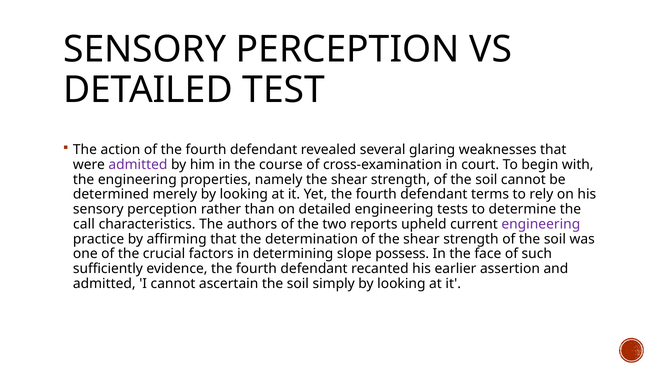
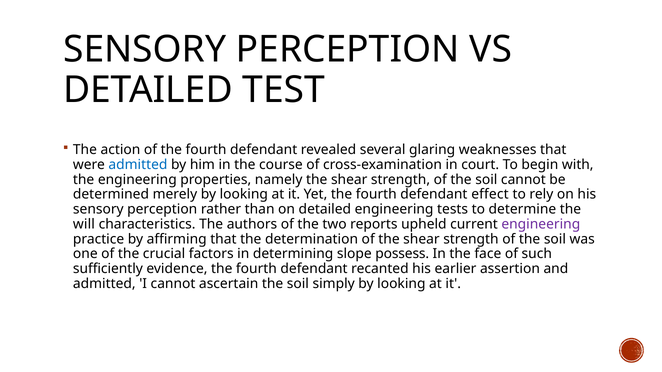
admitted at (138, 165) colour: purple -> blue
terms: terms -> effect
call: call -> will
